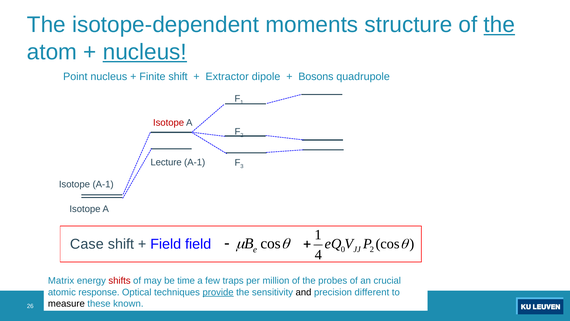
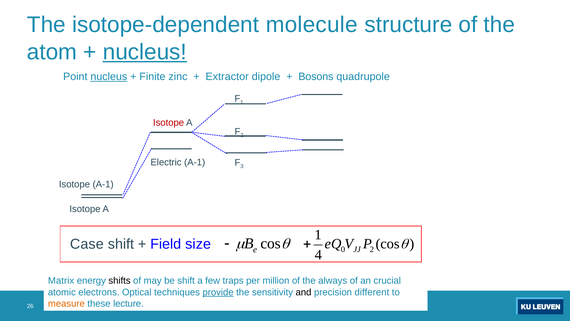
moments: moments -> molecule
the at (499, 25) underline: present -> none
nucleus at (109, 77) underline: none -> present
Finite shift: shift -> zinc
Lecture: Lecture -> Electric
Field field: field -> size
shifts colour: red -> black
be time: time -> shift
probes: probes -> always
response: response -> electrons
measure colour: black -> orange
known: known -> lecture
